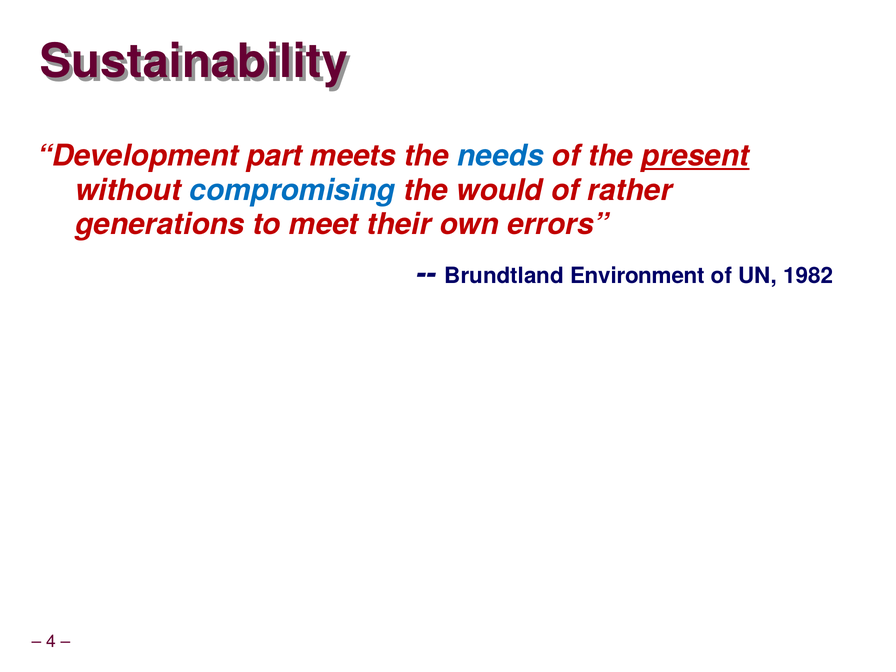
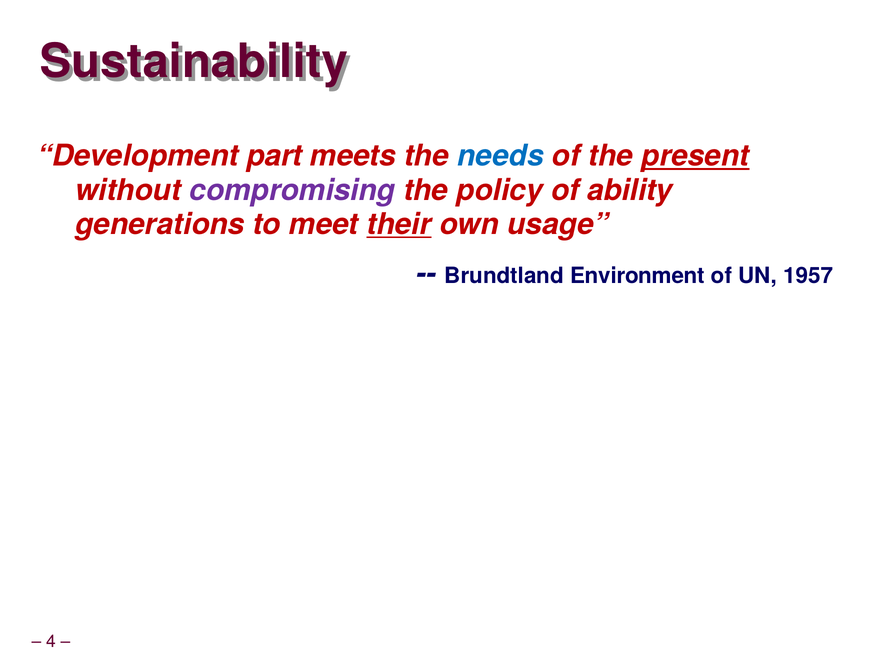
compromising colour: blue -> purple
would: would -> policy
rather: rather -> ability
their underline: none -> present
errors: errors -> usage
1982: 1982 -> 1957
